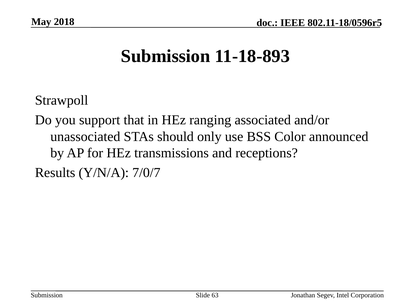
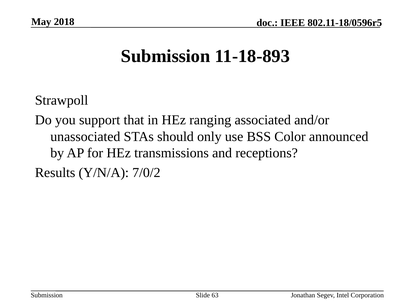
7/0/7: 7/0/7 -> 7/0/2
